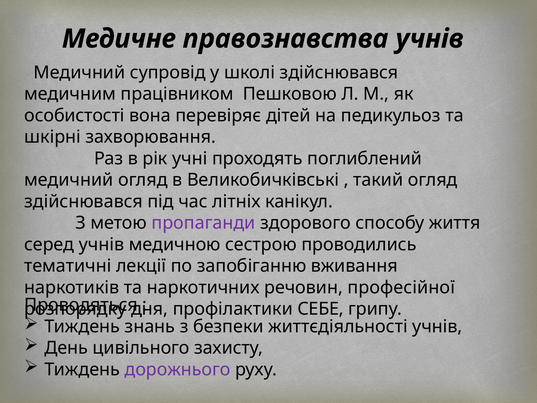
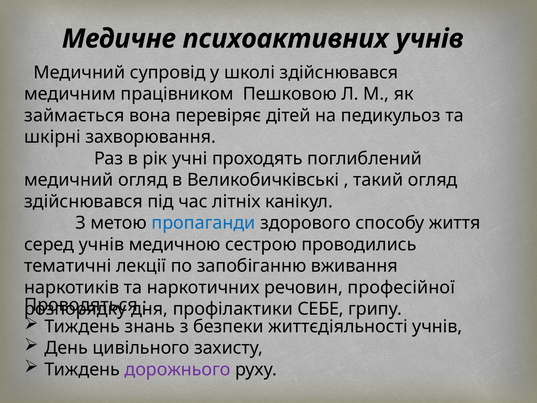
правознавства: правознавства -> психоактивних
особистості: особистості -> займається
пропаганди colour: purple -> blue
